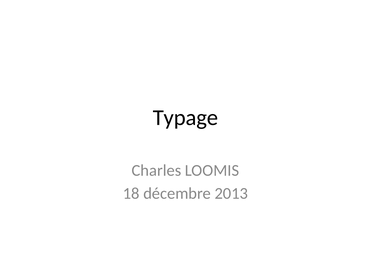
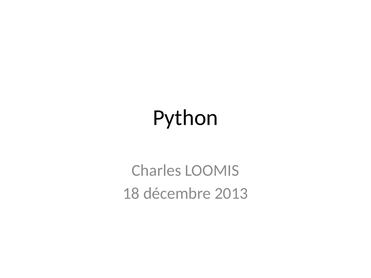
Typage: Typage -> Python
